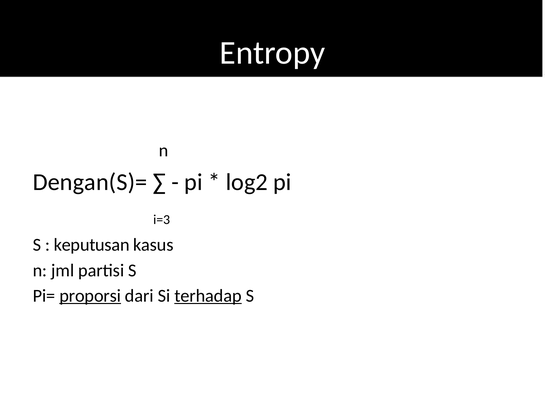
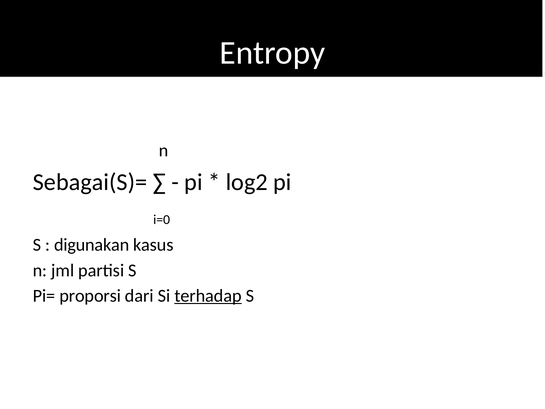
Dengan(S)=: Dengan(S)= -> Sebagai(S)=
i=3: i=3 -> i=0
keputusan: keputusan -> digunakan
proporsi underline: present -> none
